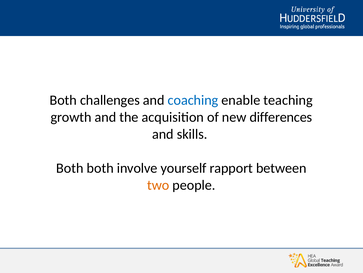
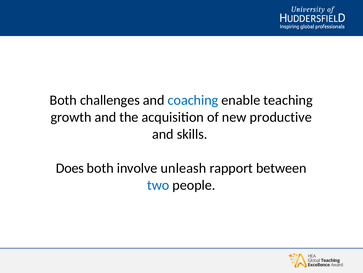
differences: differences -> productive
Both at (70, 168): Both -> Does
yourself: yourself -> unleash
two colour: orange -> blue
